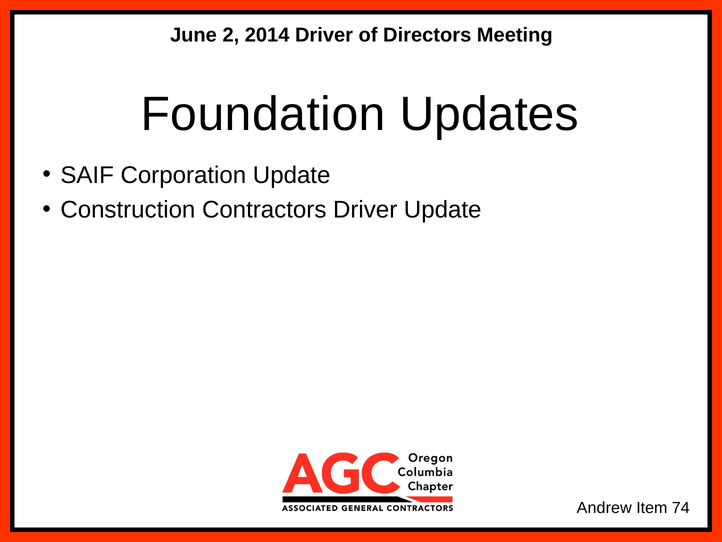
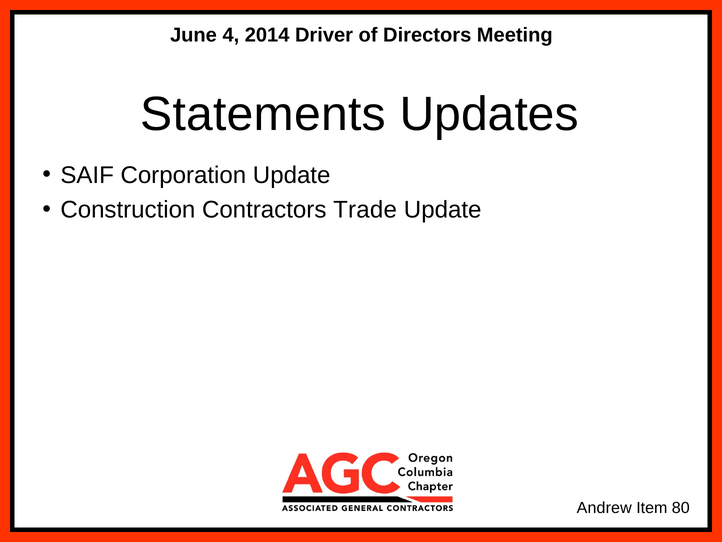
2: 2 -> 4
Foundation: Foundation -> Statements
Contractors Driver: Driver -> Trade
74: 74 -> 80
